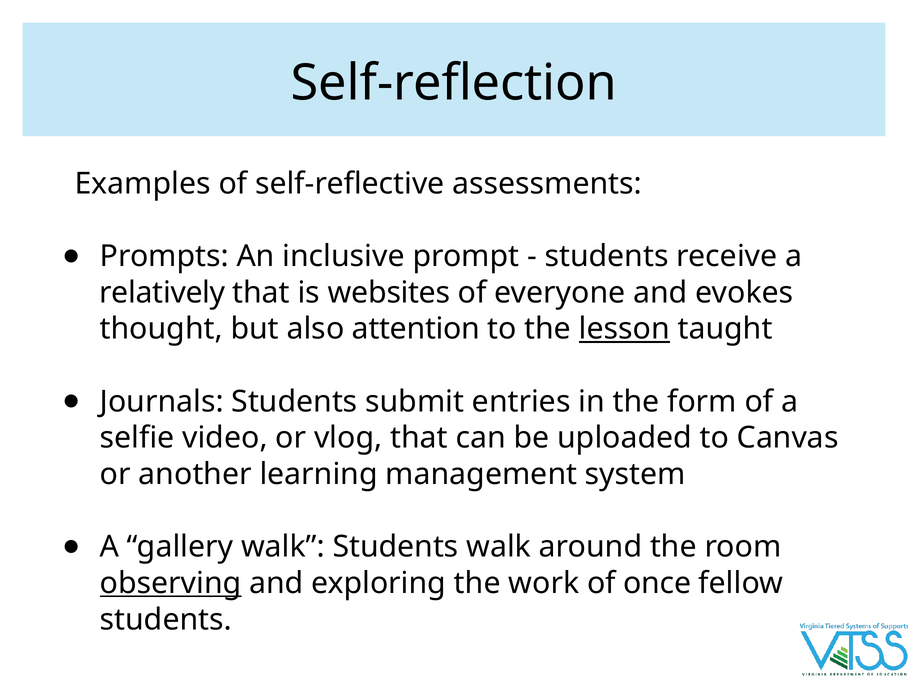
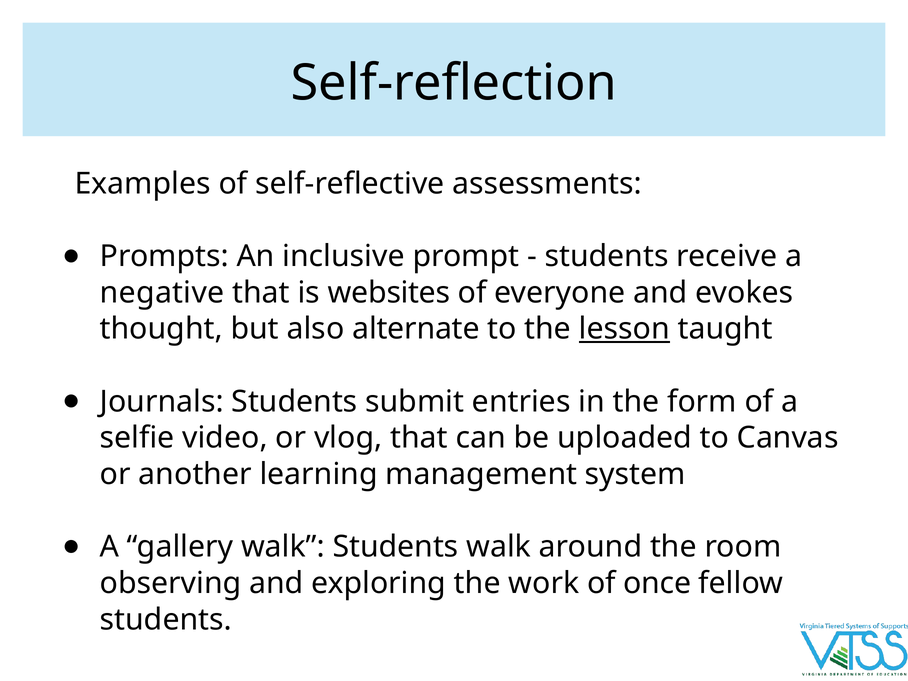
relatively: relatively -> negative
attention: attention -> alternate
observing underline: present -> none
